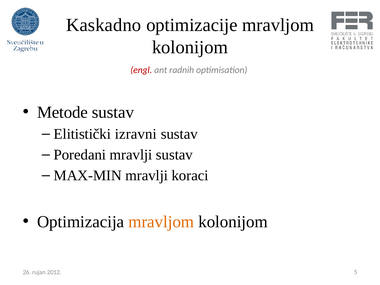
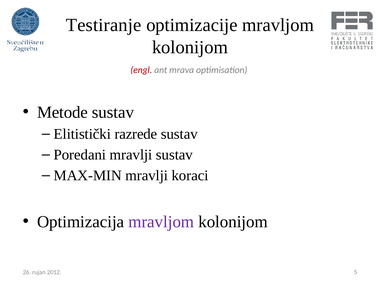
Kaskadno: Kaskadno -> Testiranje
radnih: radnih -> mrava
izravni: izravni -> razrede
mravljom at (161, 222) colour: orange -> purple
